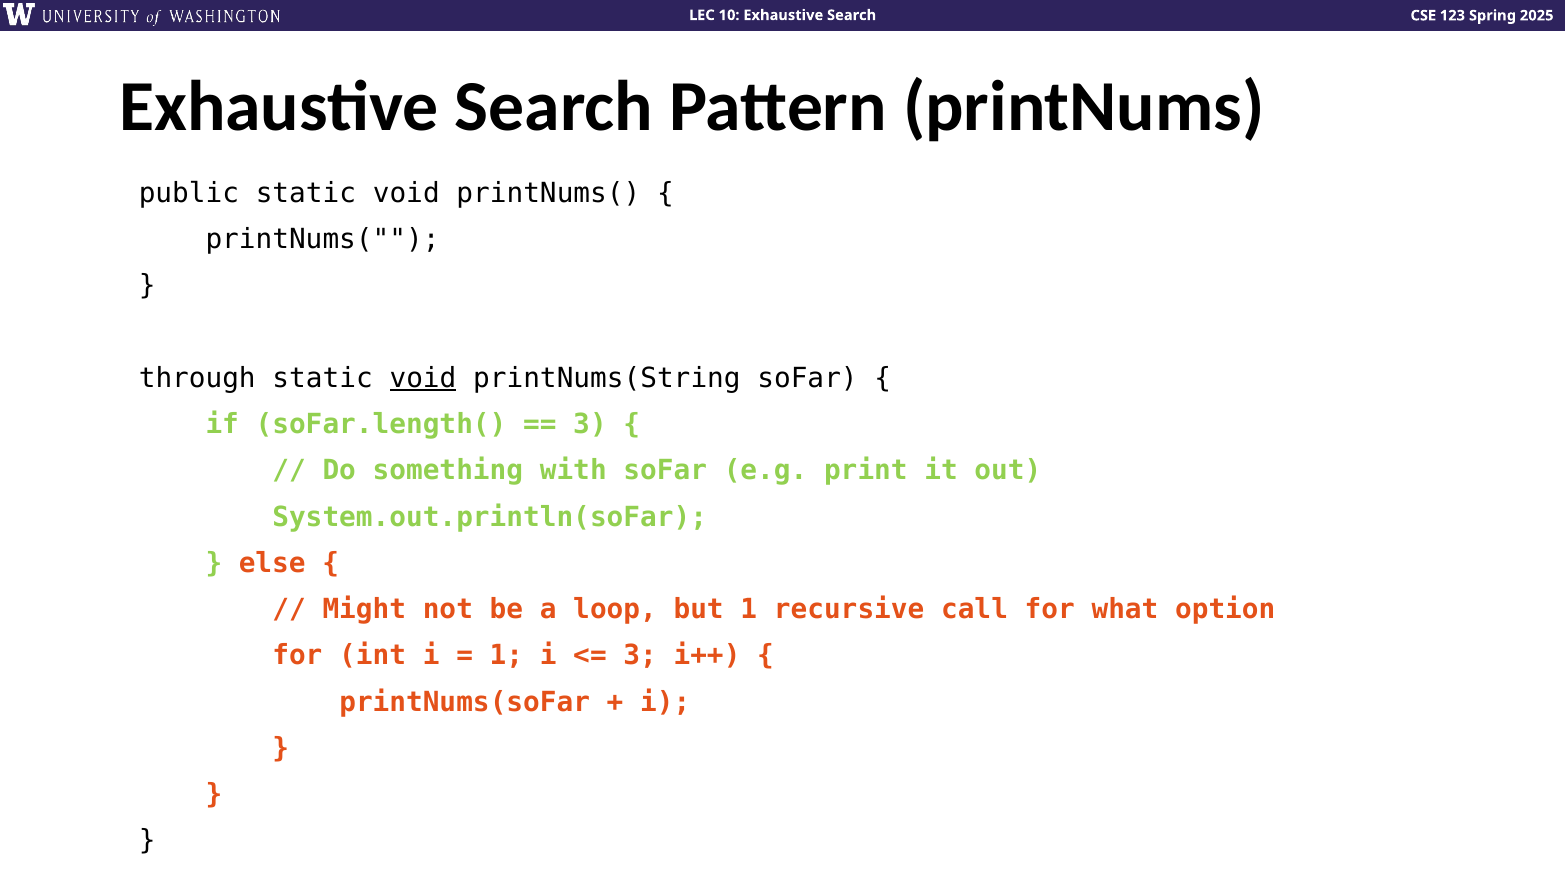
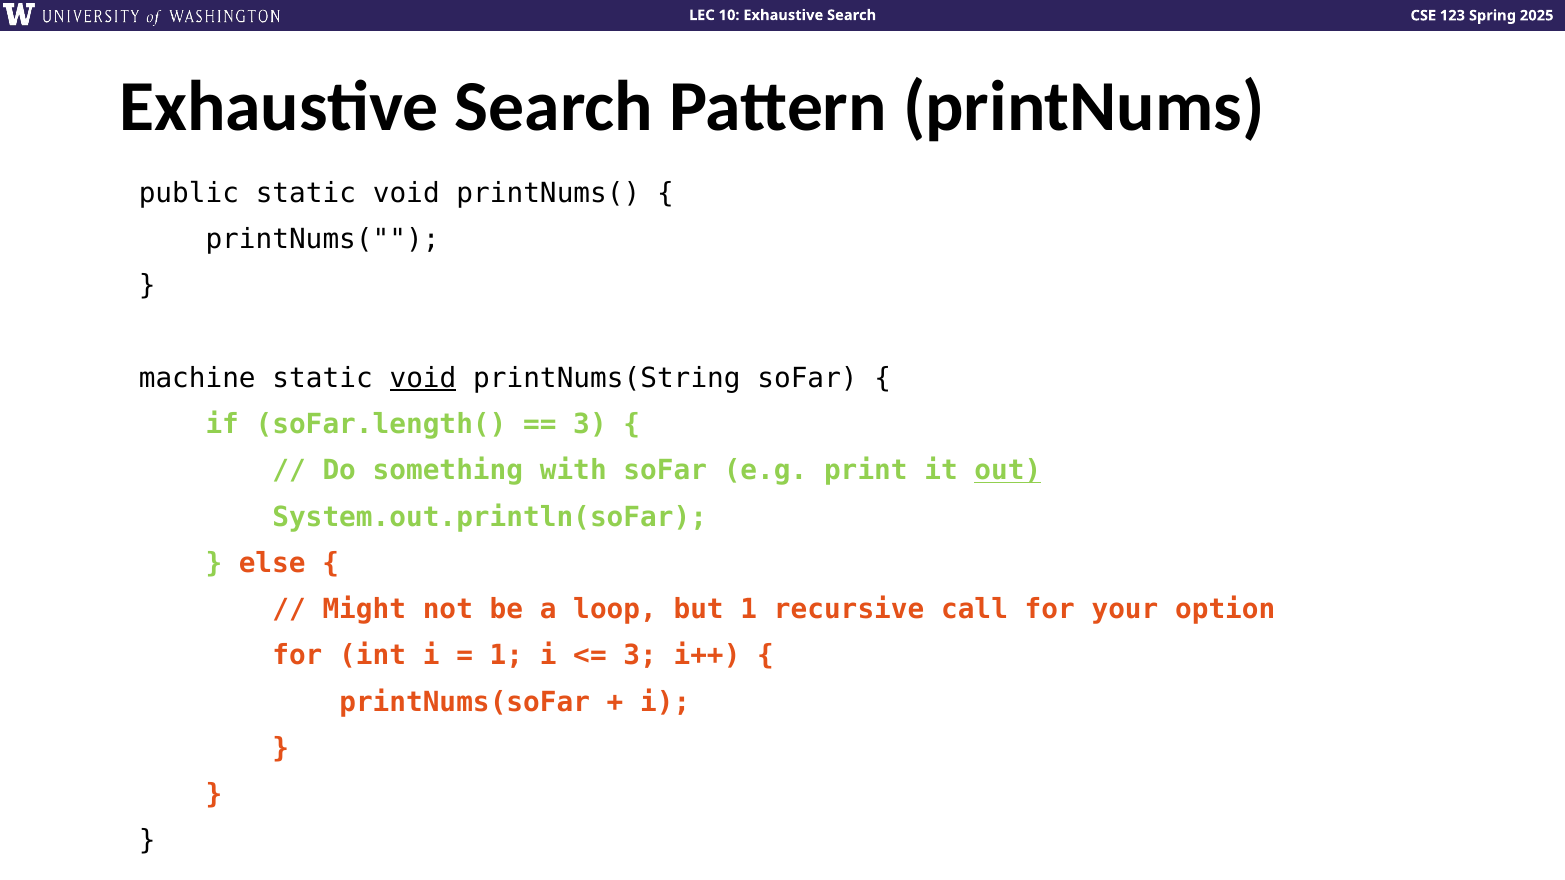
through: through -> machine
out underline: none -> present
what: what -> your
